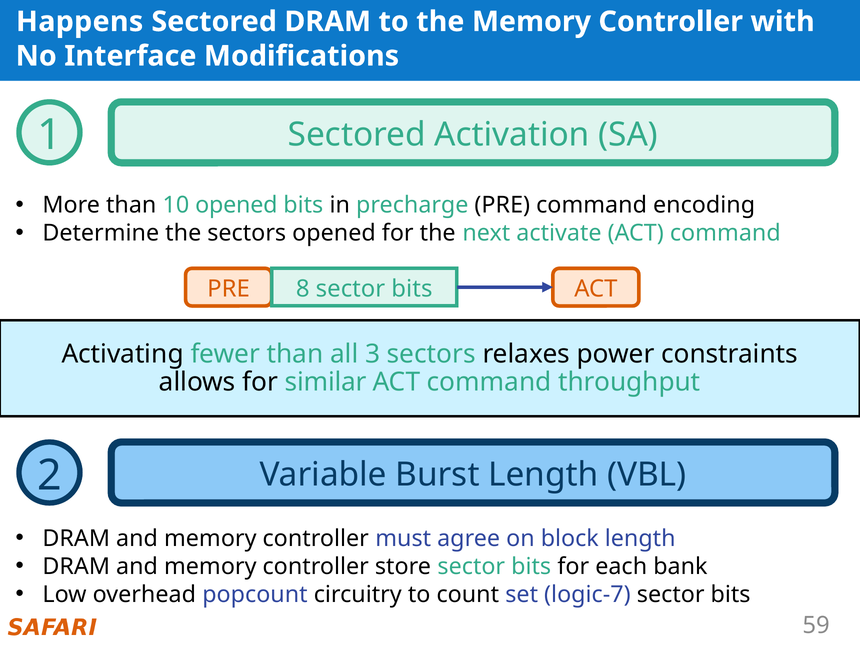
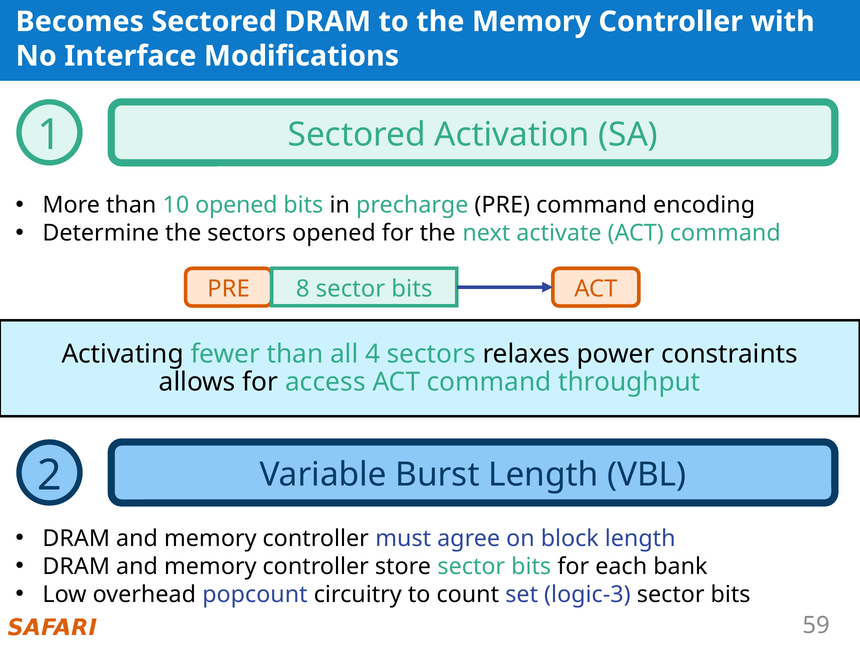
Happens: Happens -> Becomes
3: 3 -> 4
similar: similar -> access
logic-7: logic-7 -> logic-3
